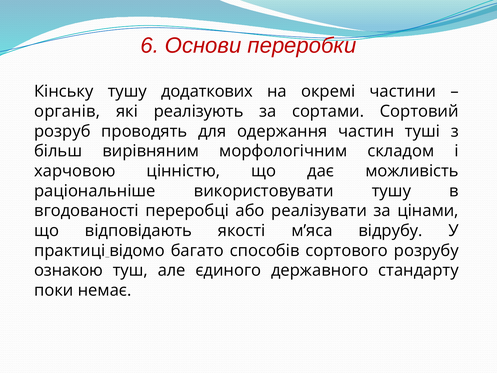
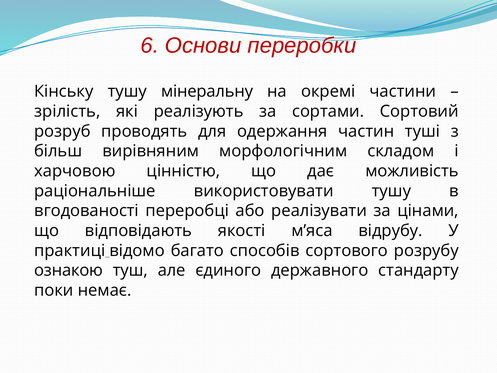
додаткових: додаткових -> мінеральну
органів: органів -> зрілість
